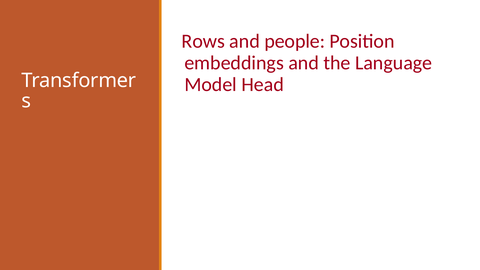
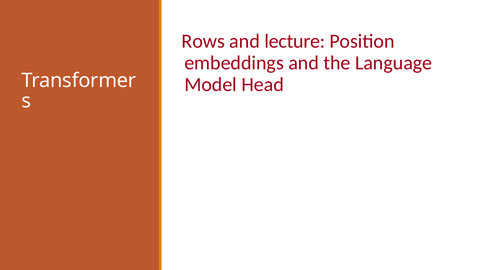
people: people -> lecture
